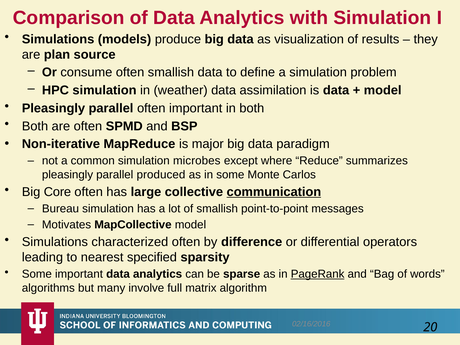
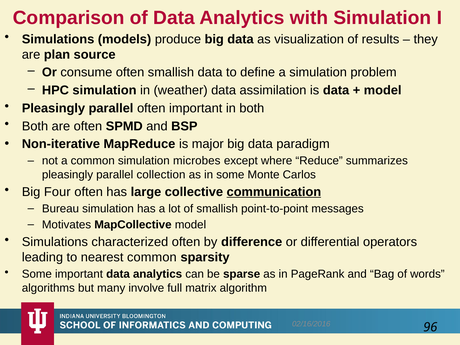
produced: produced -> collection
Core: Core -> Four
nearest specified: specified -> common
PageRank underline: present -> none
20: 20 -> 96
